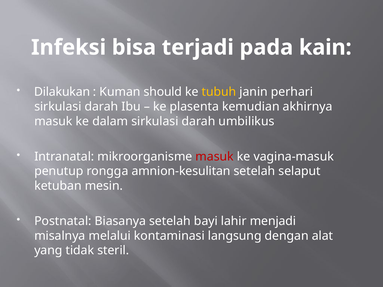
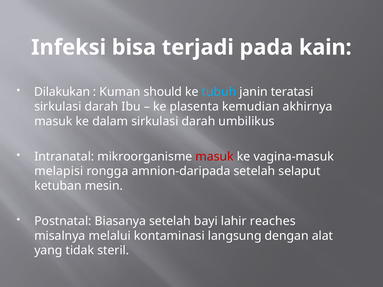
tubuh colour: yellow -> light blue
perhari: perhari -> teratasi
penutup: penutup -> melapisi
amnion-kesulitan: amnion-kesulitan -> amnion-daripada
menjadi: menjadi -> reaches
